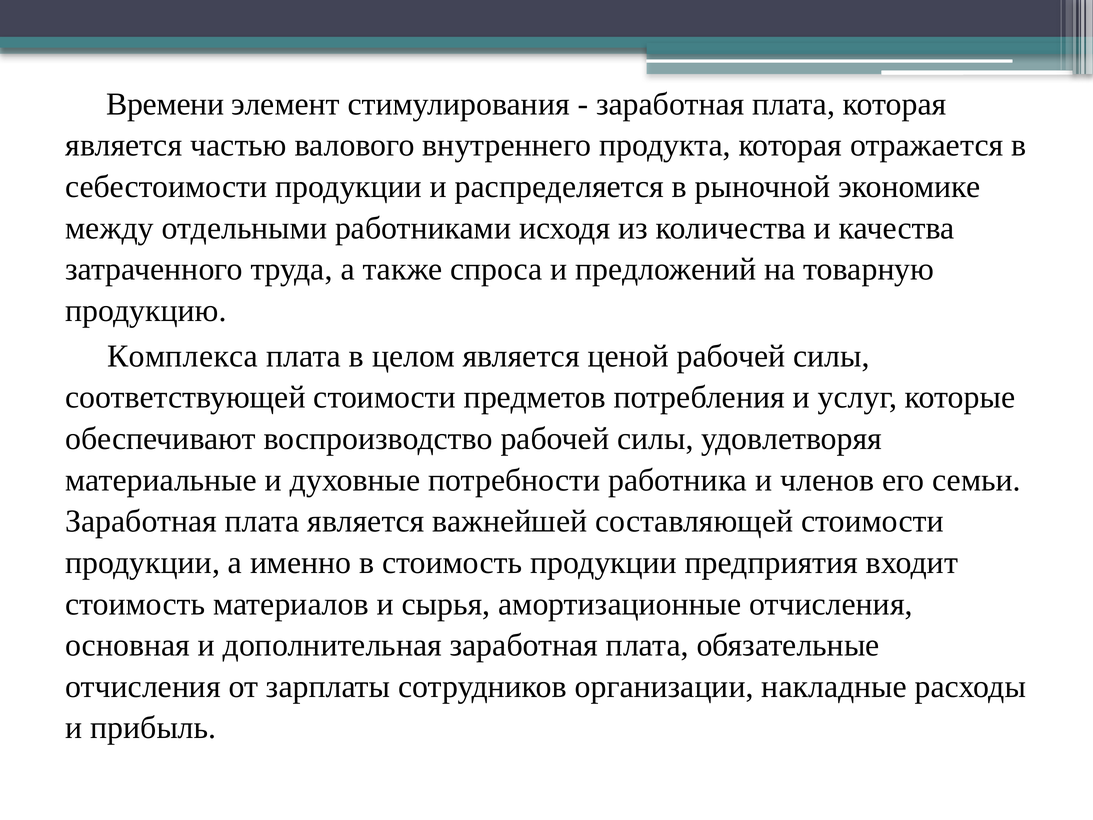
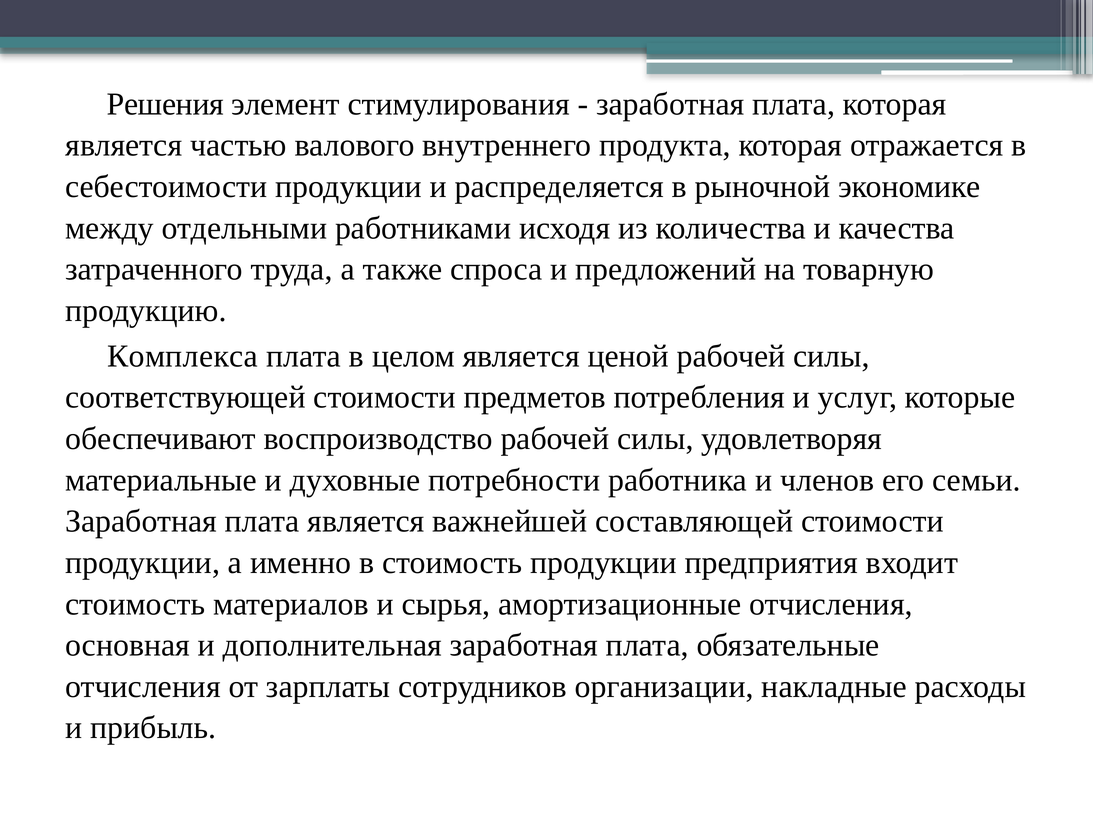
Времени: Времени -> Решения
